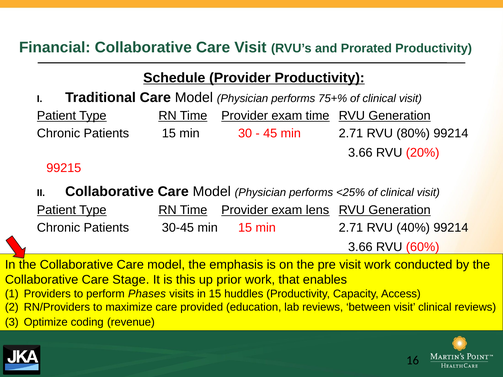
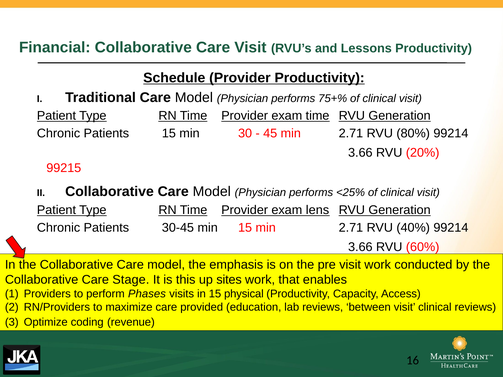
Prorated: Prorated -> Lessons
prior: prior -> sites
huddles: huddles -> physical
